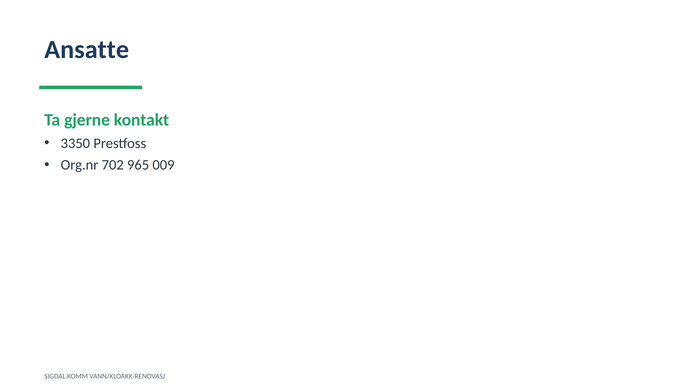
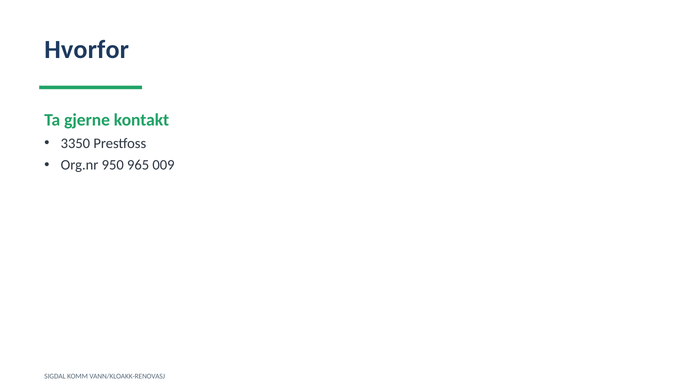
Ansatte: Ansatte -> Hvorfor
702: 702 -> 950
